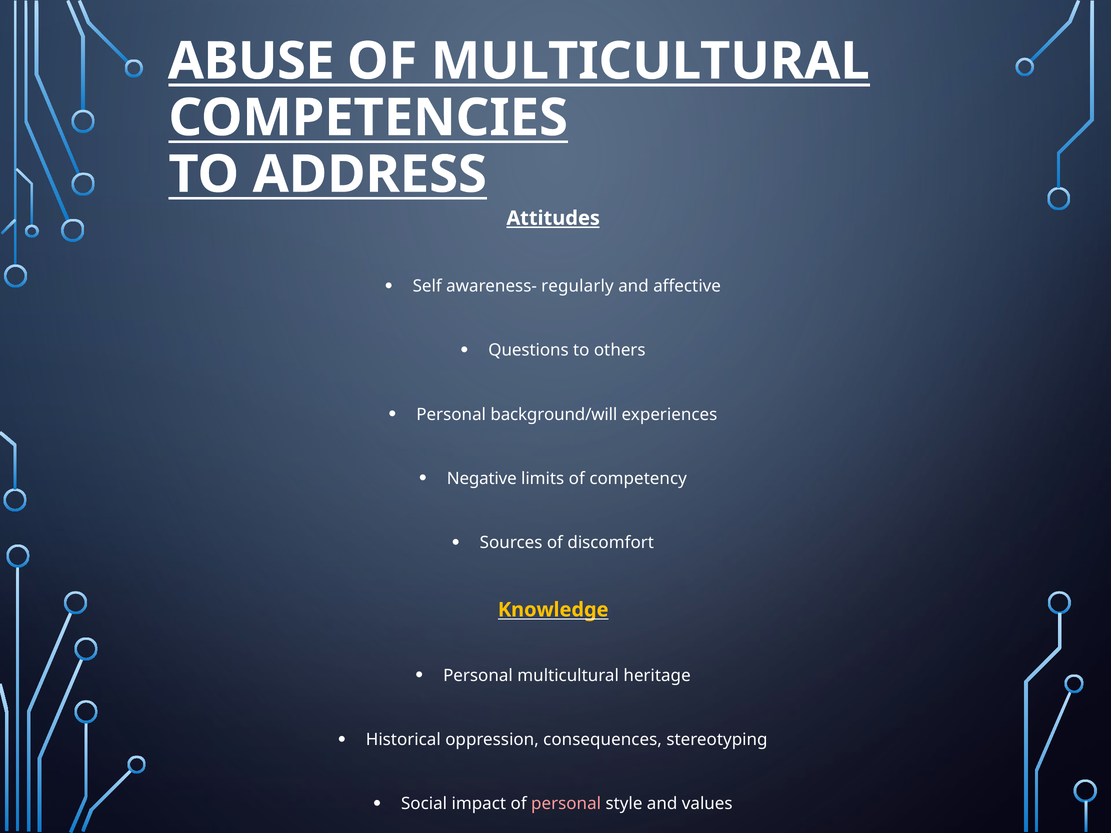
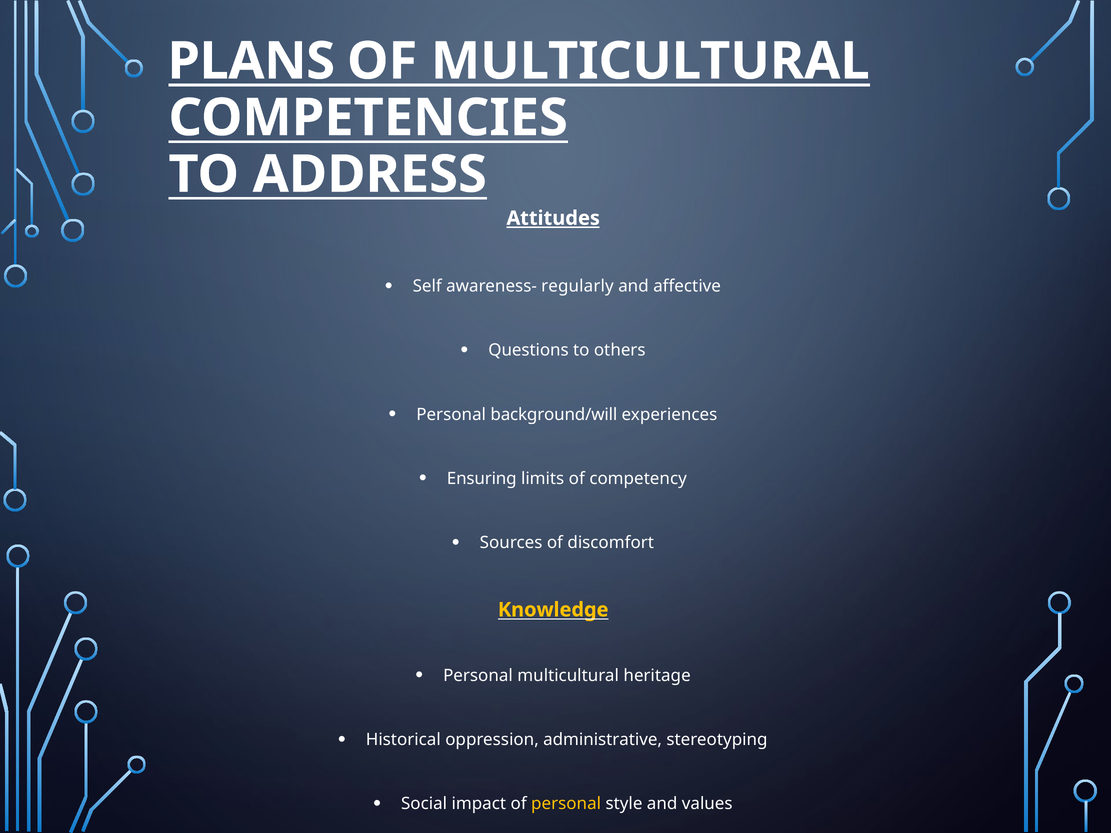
ABUSE: ABUSE -> PLANS
Negative: Negative -> Ensuring
consequences: consequences -> administrative
personal at (566, 804) colour: pink -> yellow
